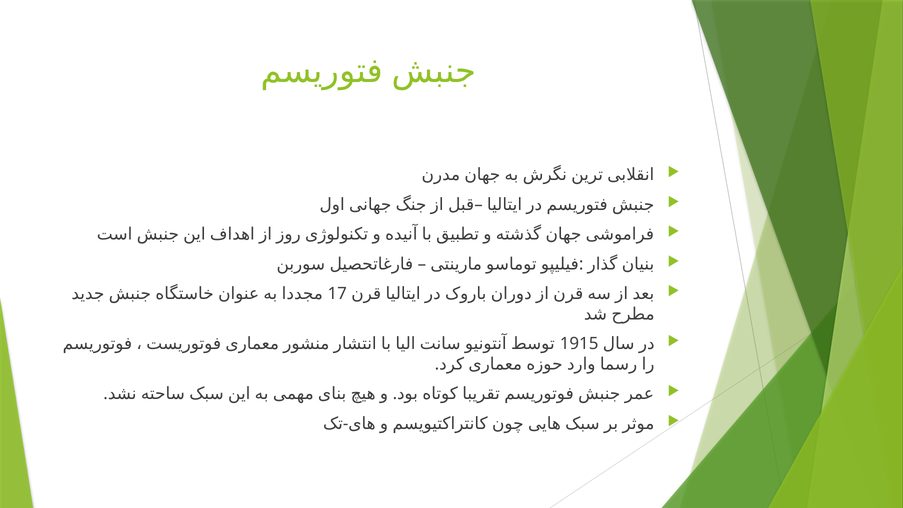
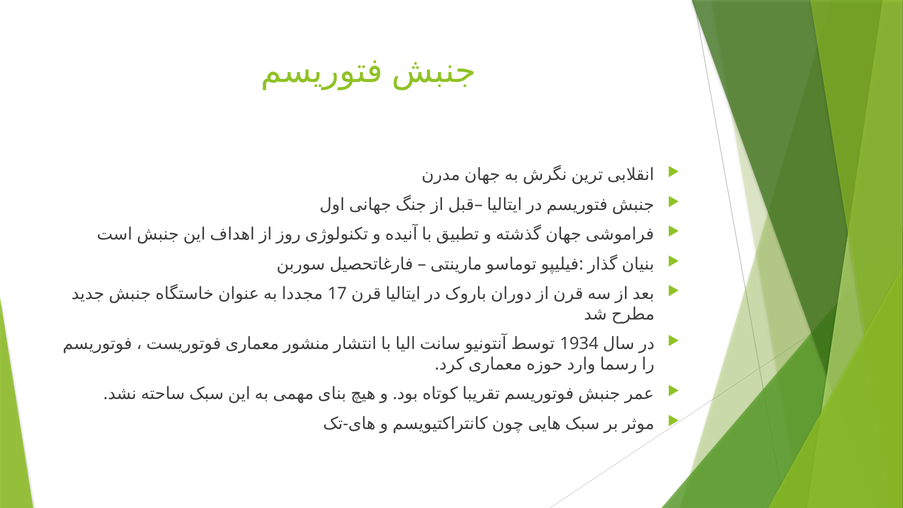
1915: 1915 -> 1934
